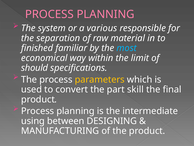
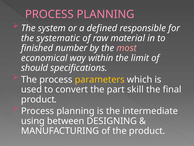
various: various -> defined
separation: separation -> systematic
familiar: familiar -> number
most colour: light blue -> pink
